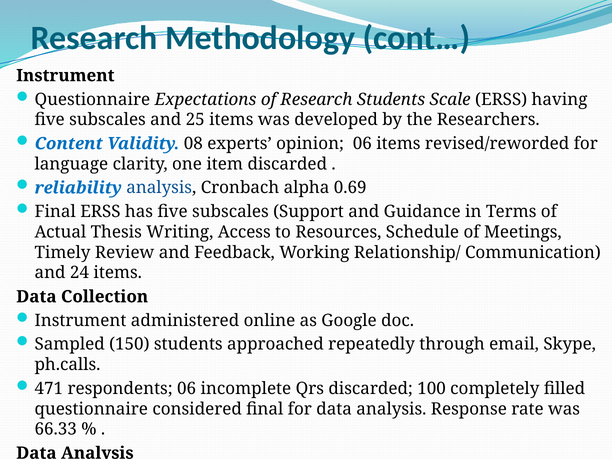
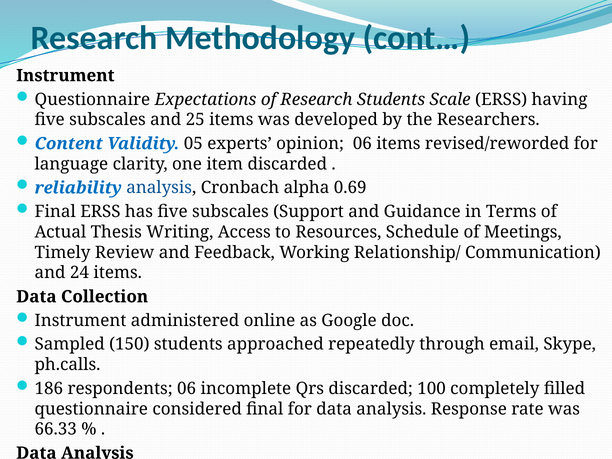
08: 08 -> 05
471: 471 -> 186
